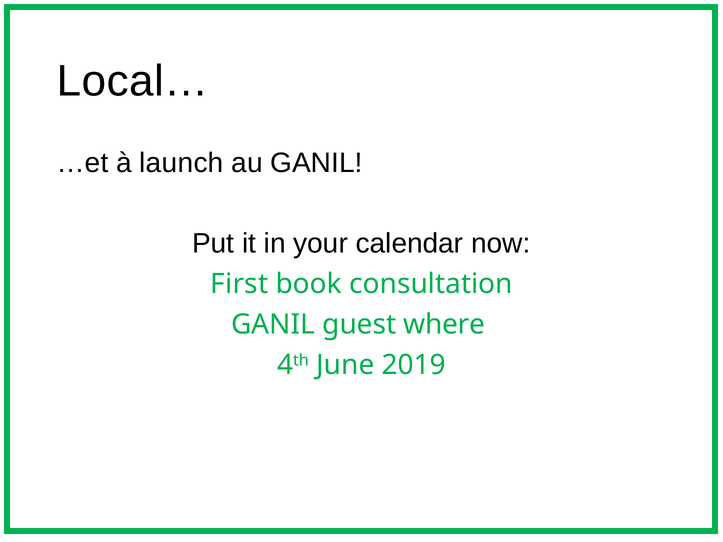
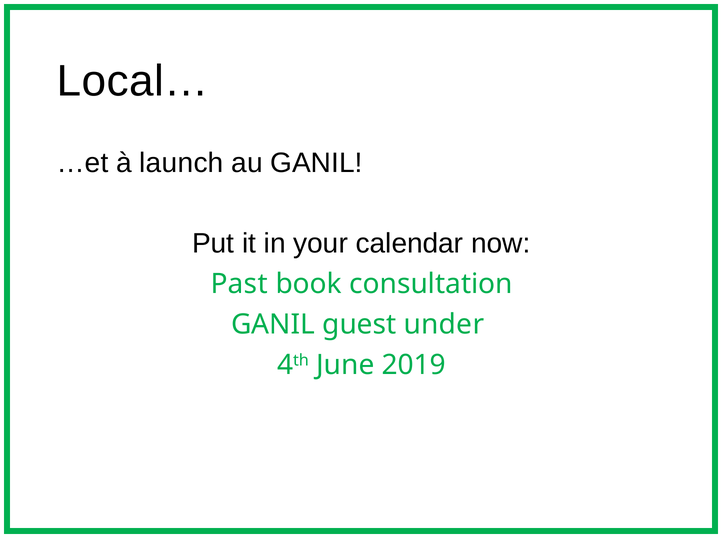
First: First -> Past
where: where -> under
